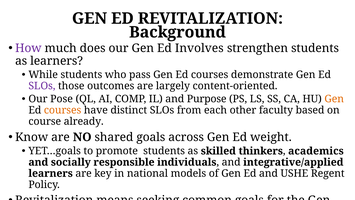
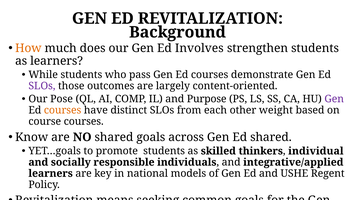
How colour: purple -> orange
Gen at (334, 99) colour: orange -> purple
faculty: faculty -> weight
course already: already -> courses
Ed weight: weight -> shared
academics: academics -> individual
